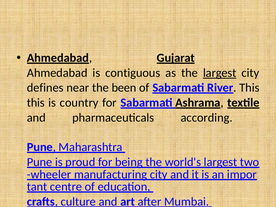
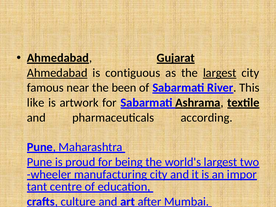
Ahmedabad at (57, 73) underline: none -> present
defines: defines -> famous
this at (36, 103): this -> like
country: country -> artwork
